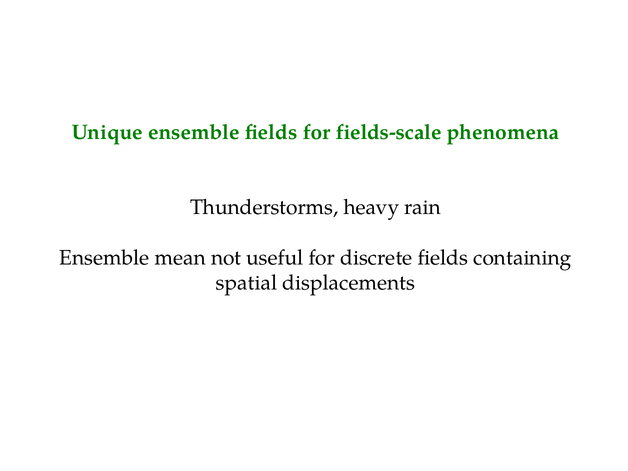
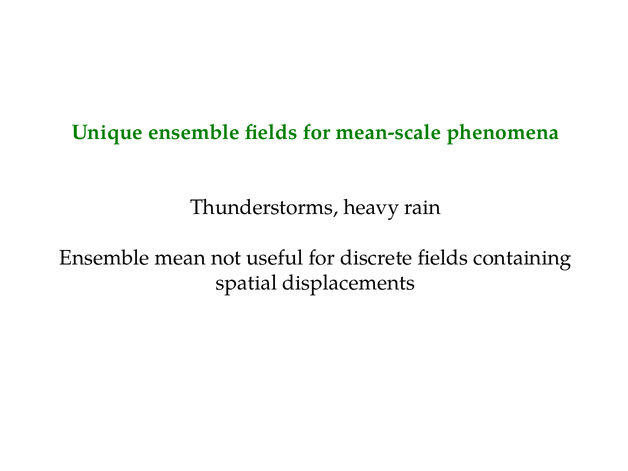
fields-scale: fields-scale -> mean-scale
